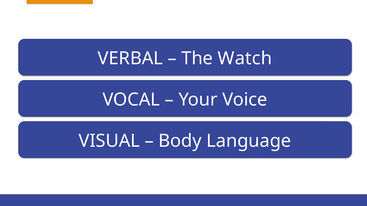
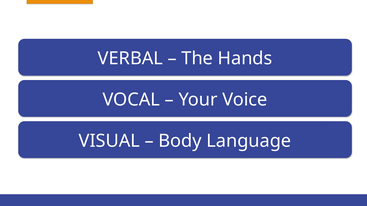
Watch: Watch -> Hands
